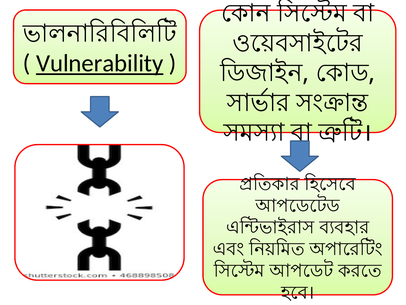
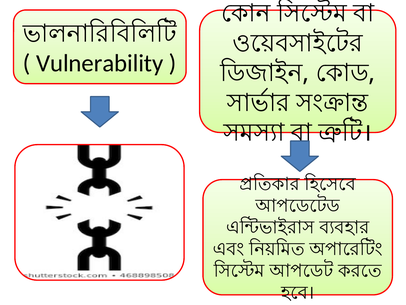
Vulnerability underline: present -> none
